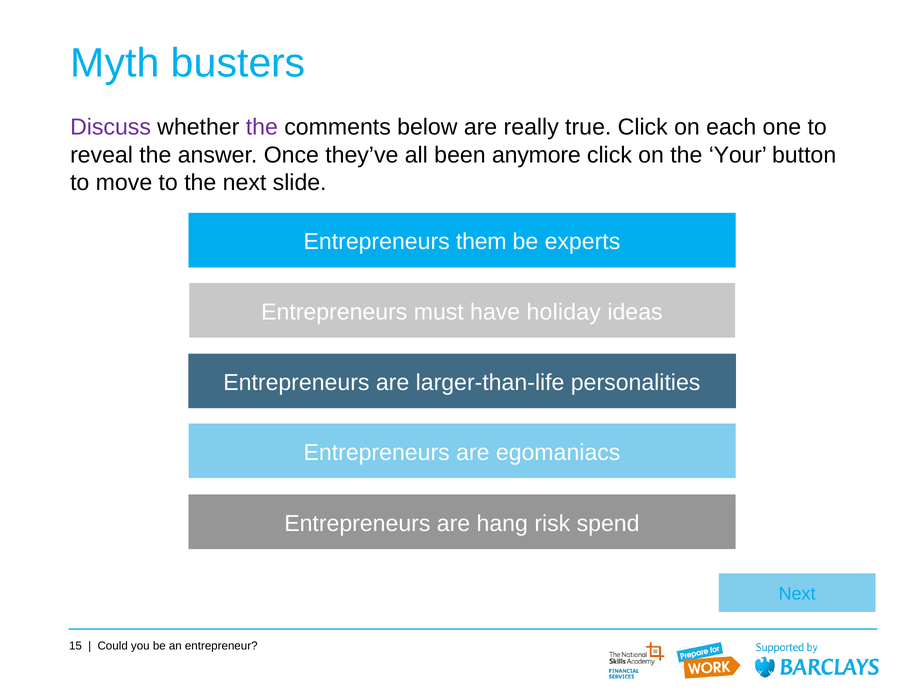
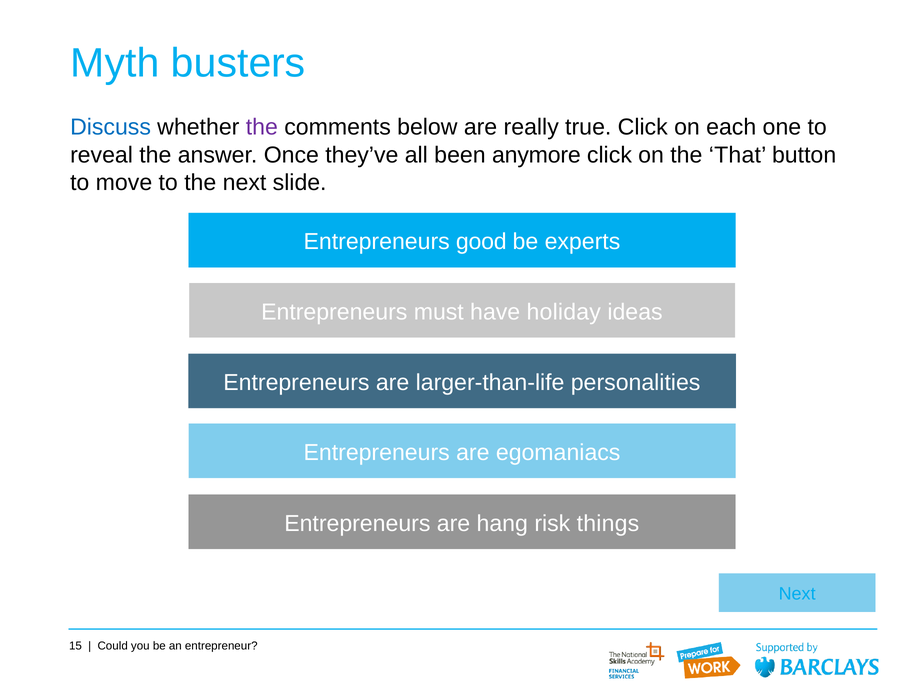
Discuss colour: purple -> blue
Your: Your -> That
them: them -> good
spend: spend -> things
